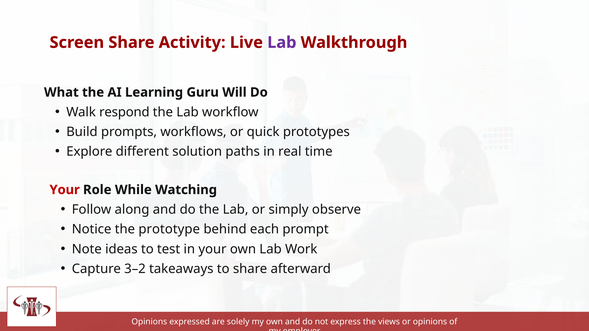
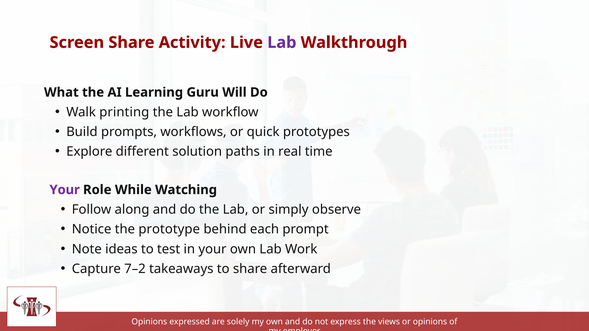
respond: respond -> printing
Your at (65, 190) colour: red -> purple
3–2: 3–2 -> 7–2
